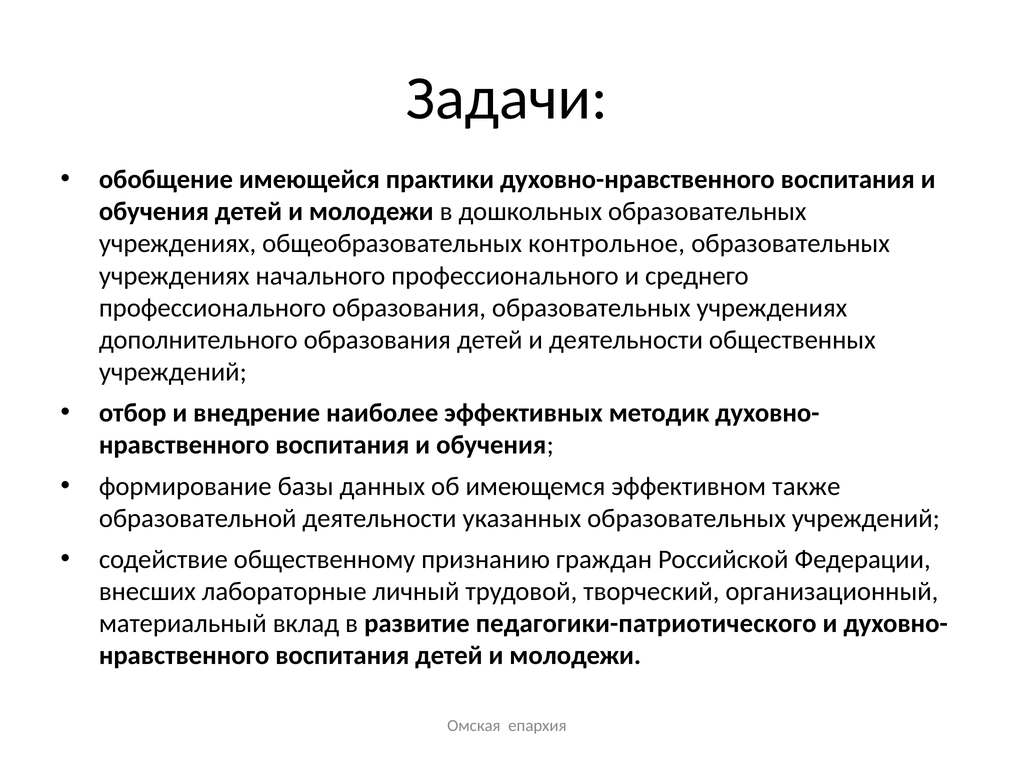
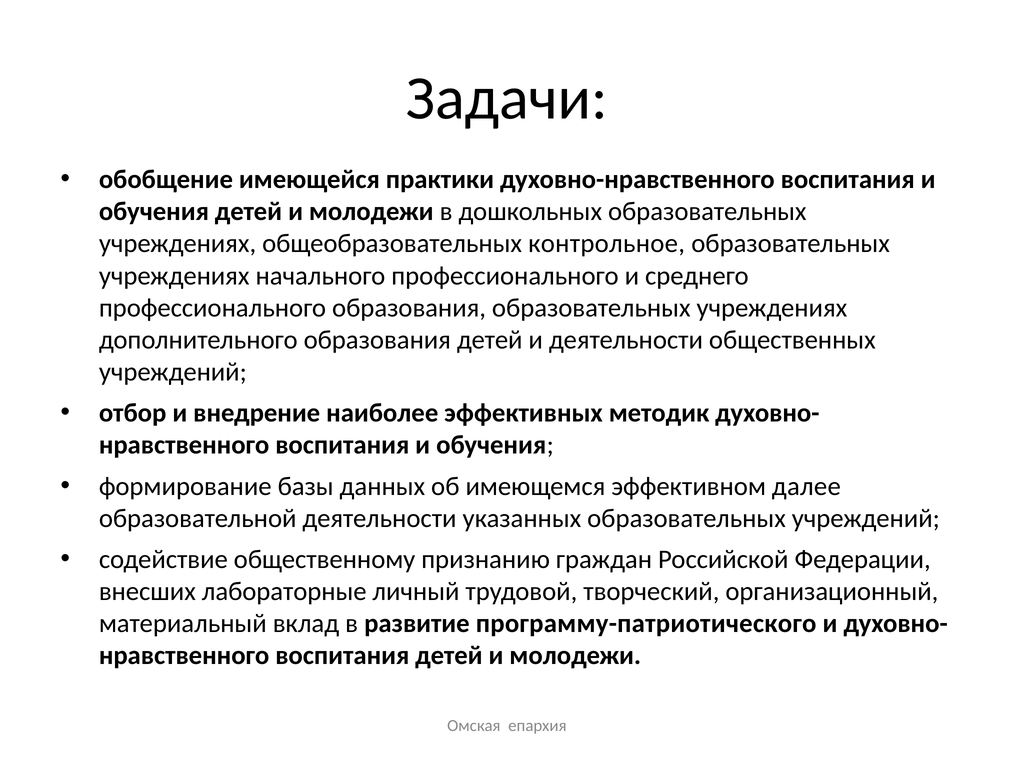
также: также -> далее
педагогики-патриотического: педагогики-патриотического -> программу-патриотического
